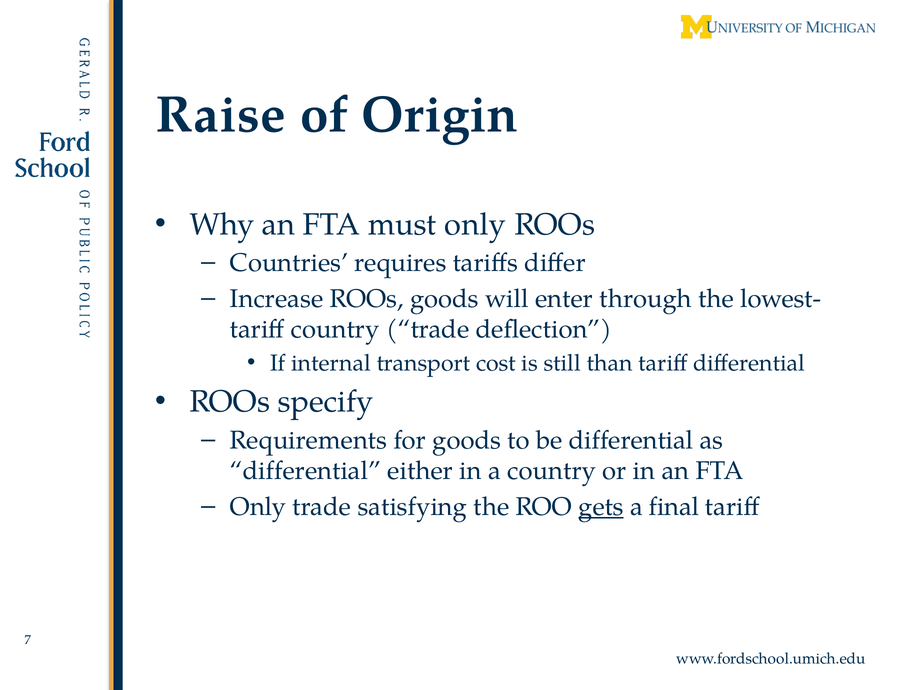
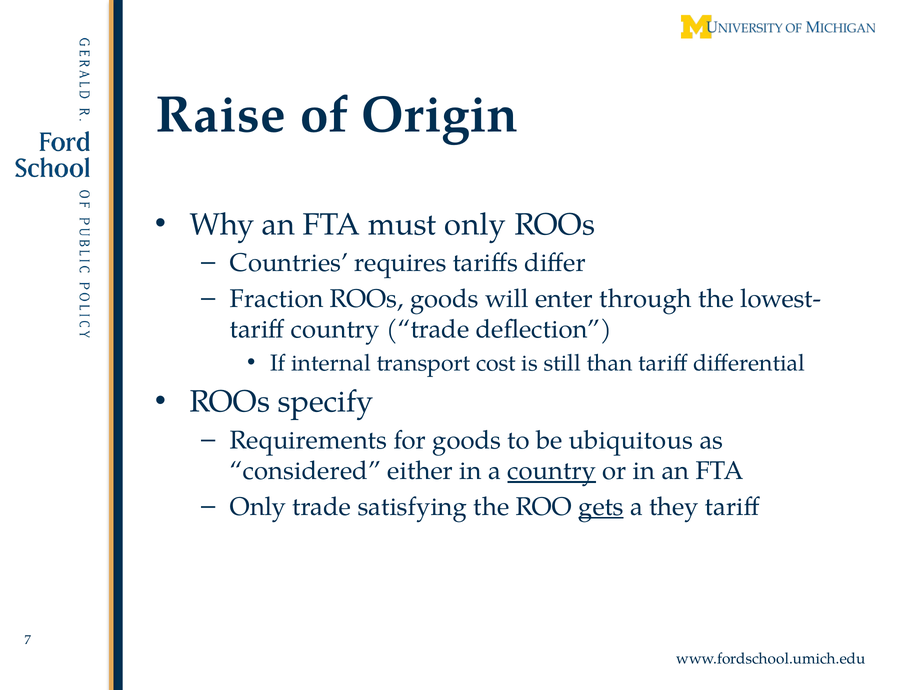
Increase: Increase -> Fraction
be differential: differential -> ubiquitous
differential at (305, 472): differential -> considered
country at (552, 472) underline: none -> present
final: final -> they
